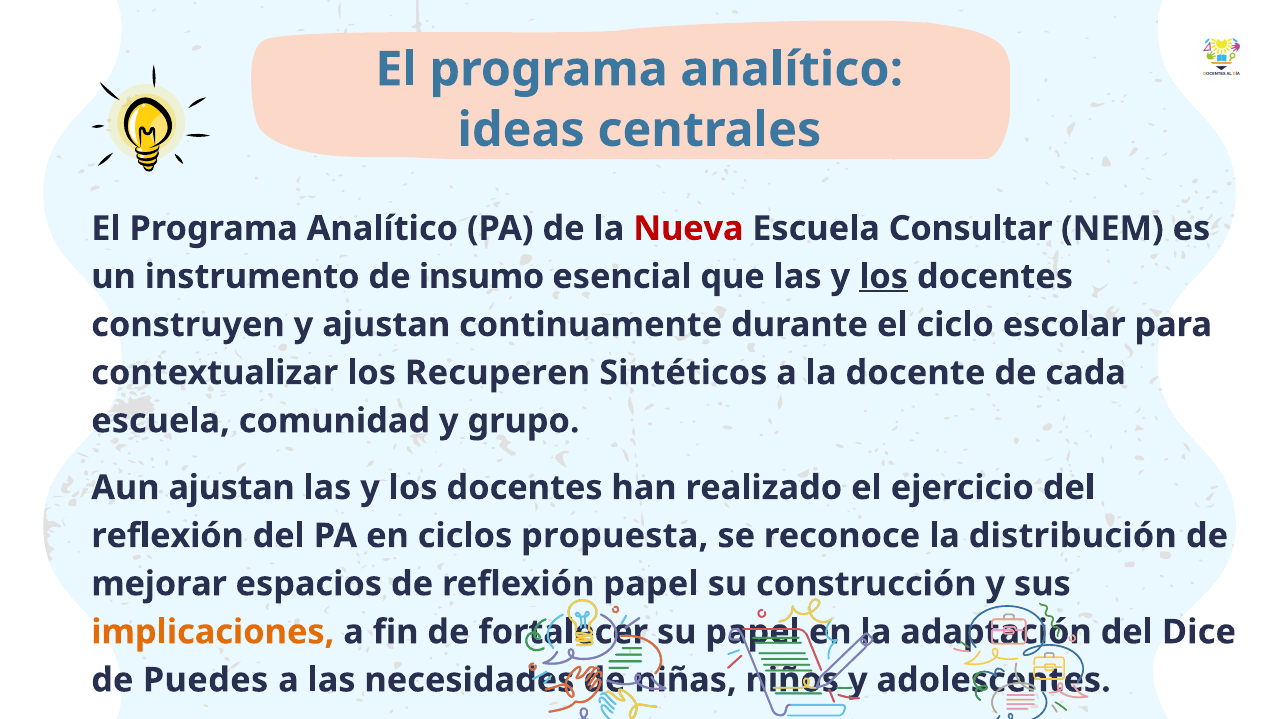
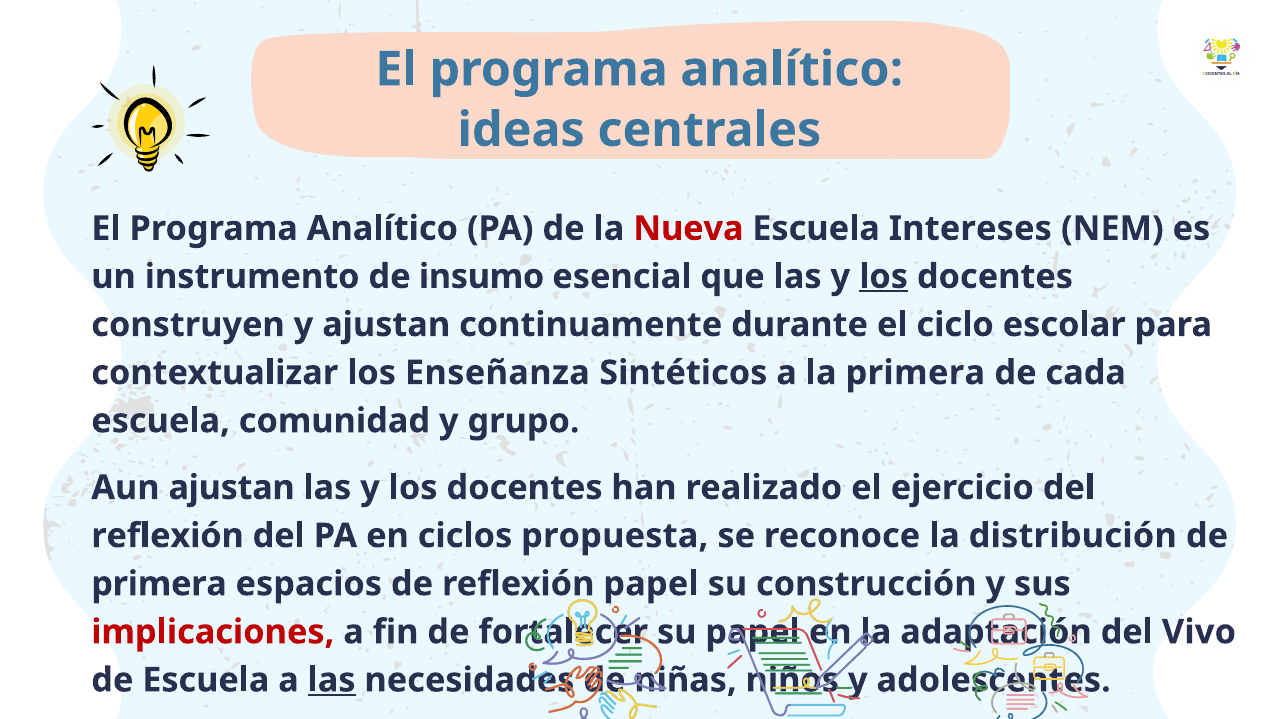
Consultar: Consultar -> Intereses
Recuperen: Recuperen -> Enseñanza
la docente: docente -> primera
mejorar at (159, 584): mejorar -> primera
implicaciones colour: orange -> red
Dice: Dice -> Vivo
de Puedes: Puedes -> Escuela
las at (332, 681) underline: none -> present
